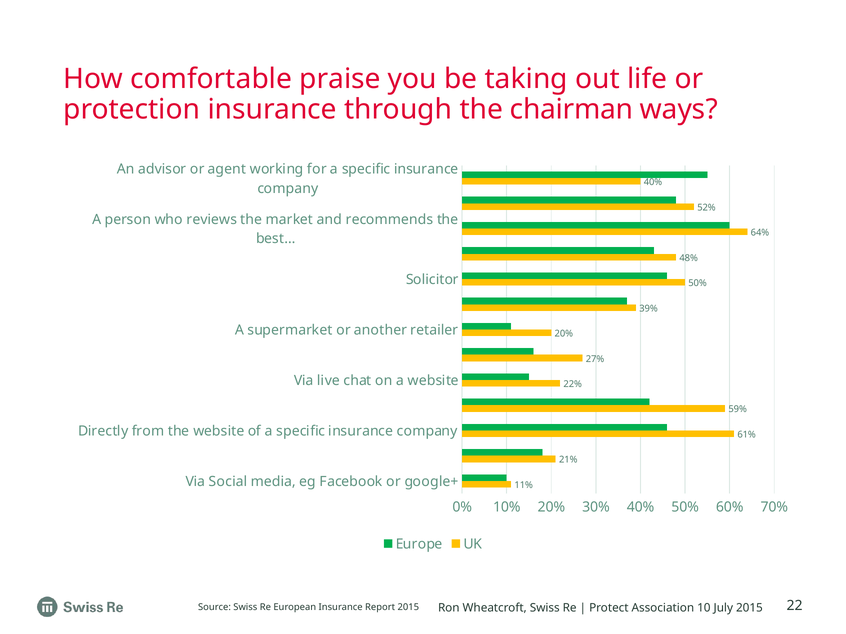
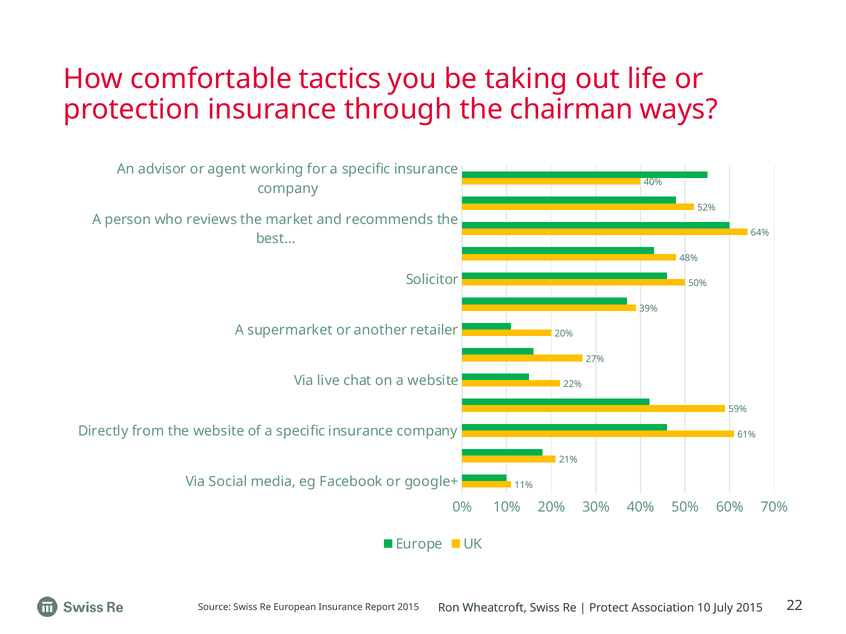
praise: praise -> tactics
